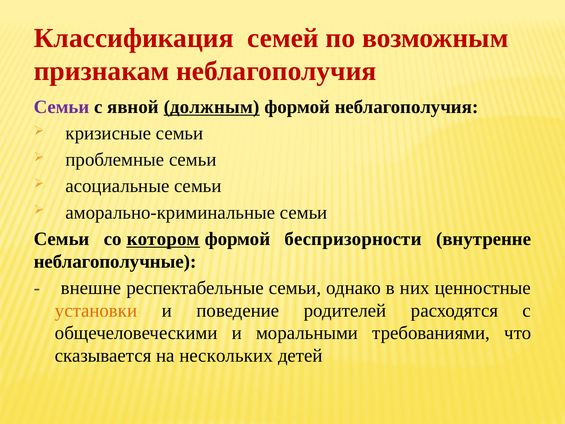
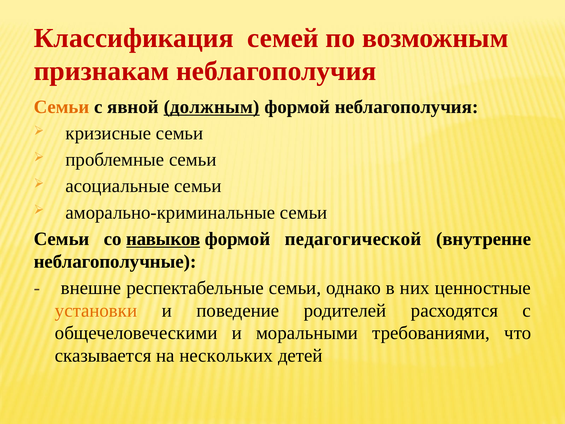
Семьи at (62, 107) colour: purple -> orange
котором: котором -> навыков
беспризорности: беспризорности -> педагогической
